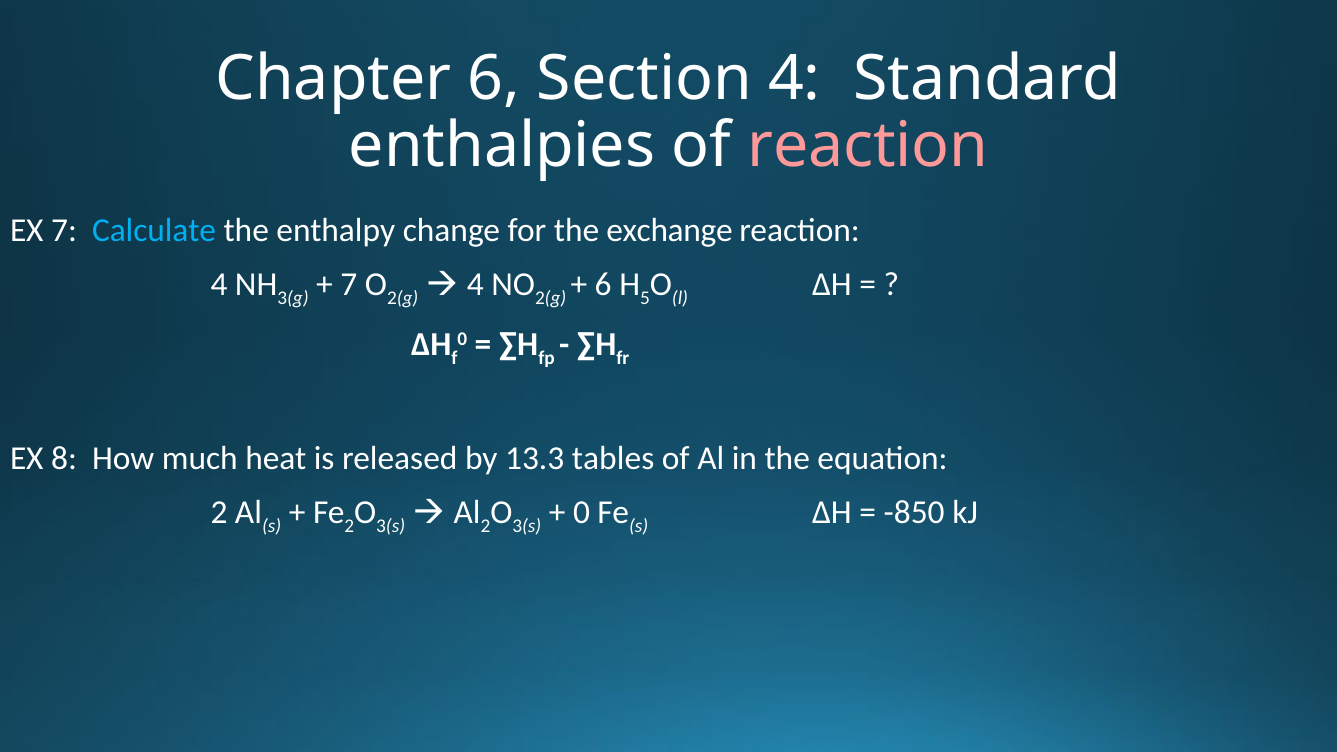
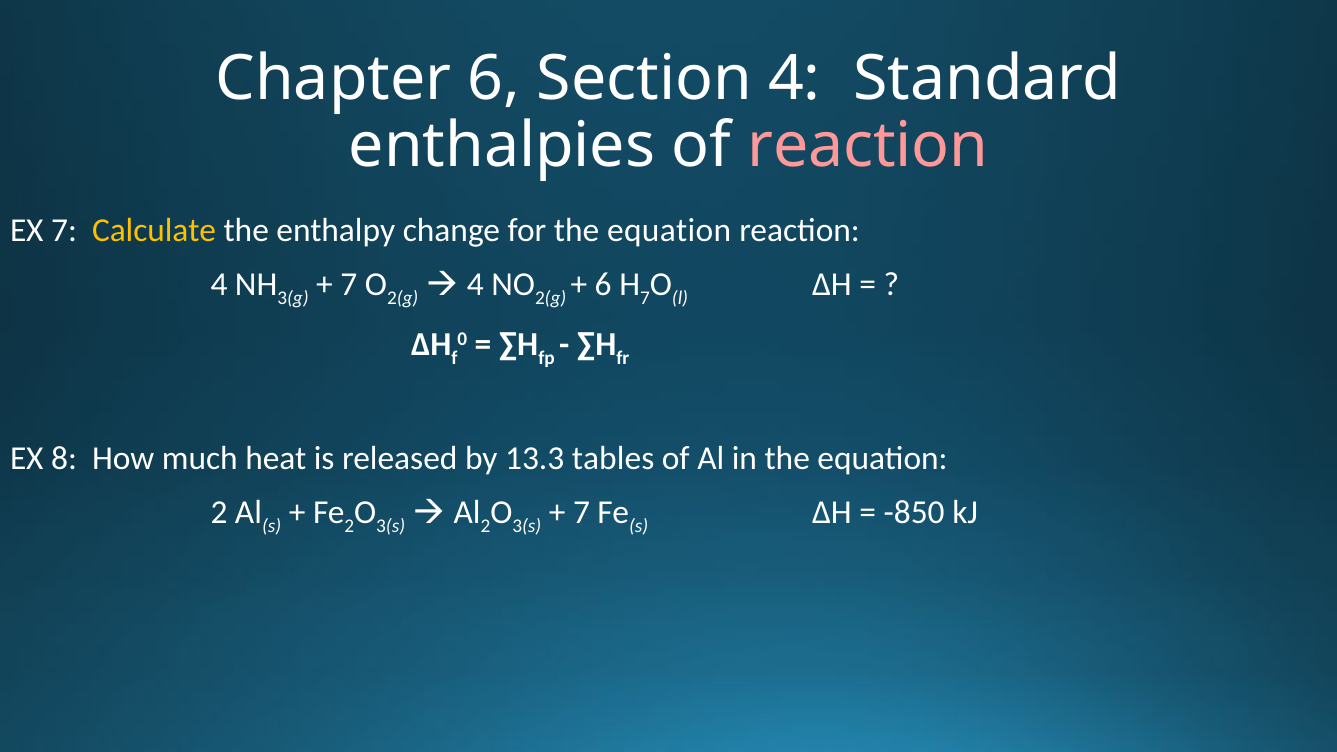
Calculate colour: light blue -> yellow
for the exchange: exchange -> equation
5 at (645, 298): 5 -> 7
0 at (581, 513): 0 -> 7
